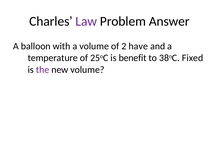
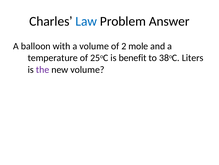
Law colour: purple -> blue
have: have -> mole
Fixed: Fixed -> Liters
